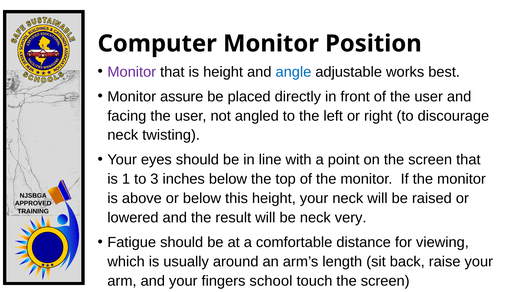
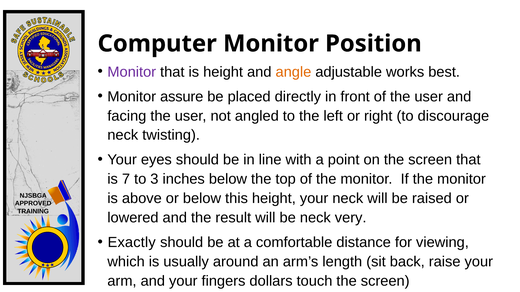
angle colour: blue -> orange
1: 1 -> 7
Fatigue: Fatigue -> Exactly
school: school -> dollars
